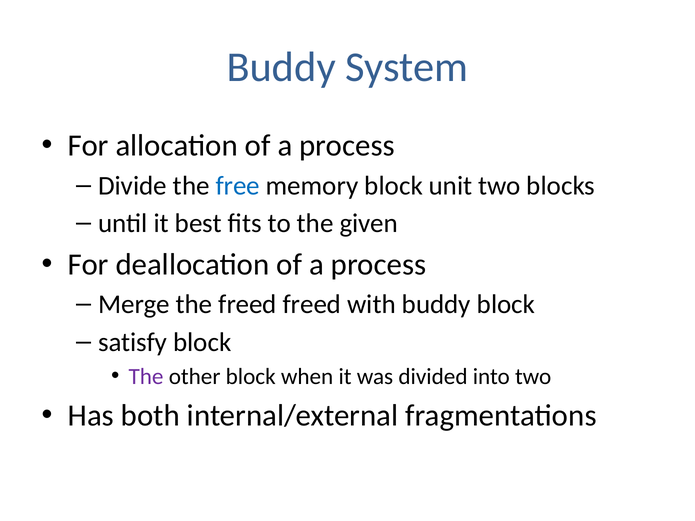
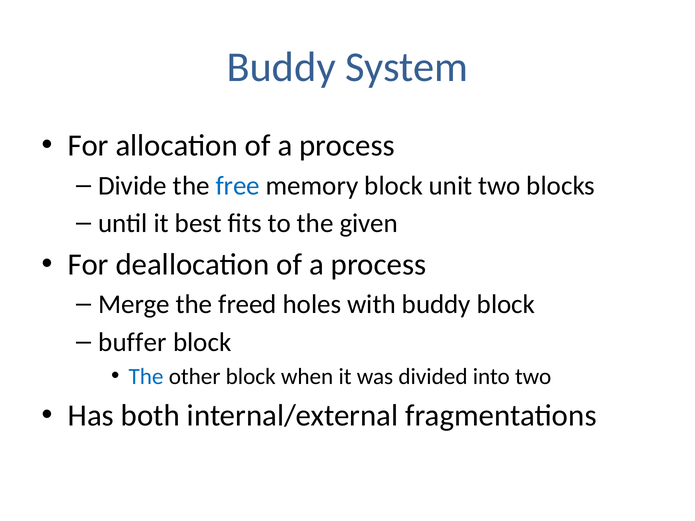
freed freed: freed -> holes
satisfy: satisfy -> buffer
The at (146, 377) colour: purple -> blue
